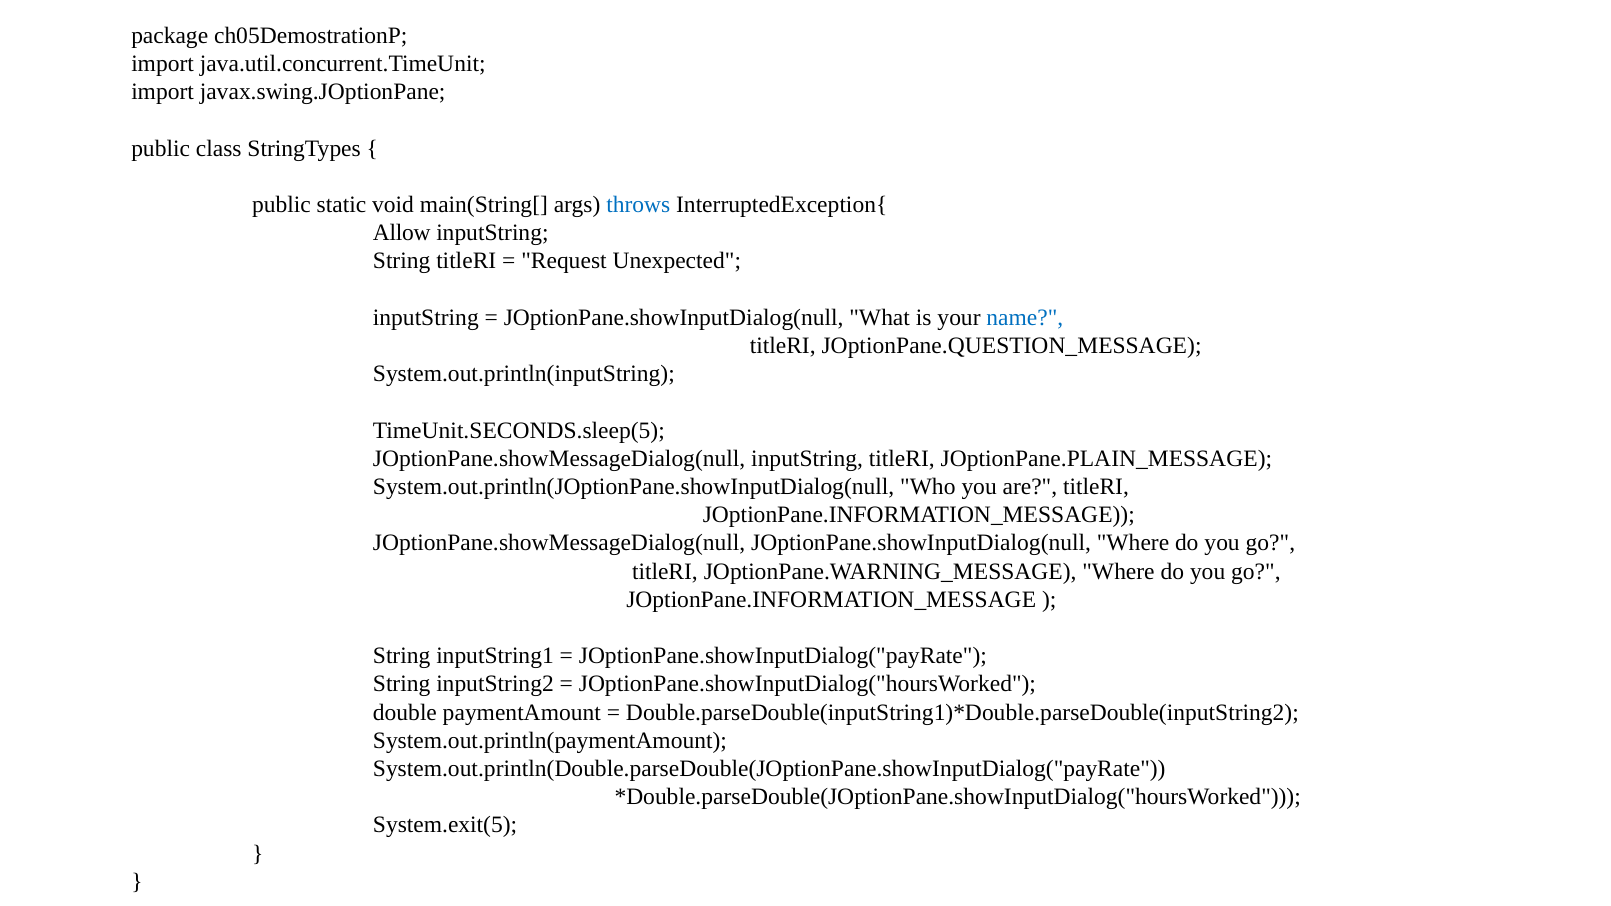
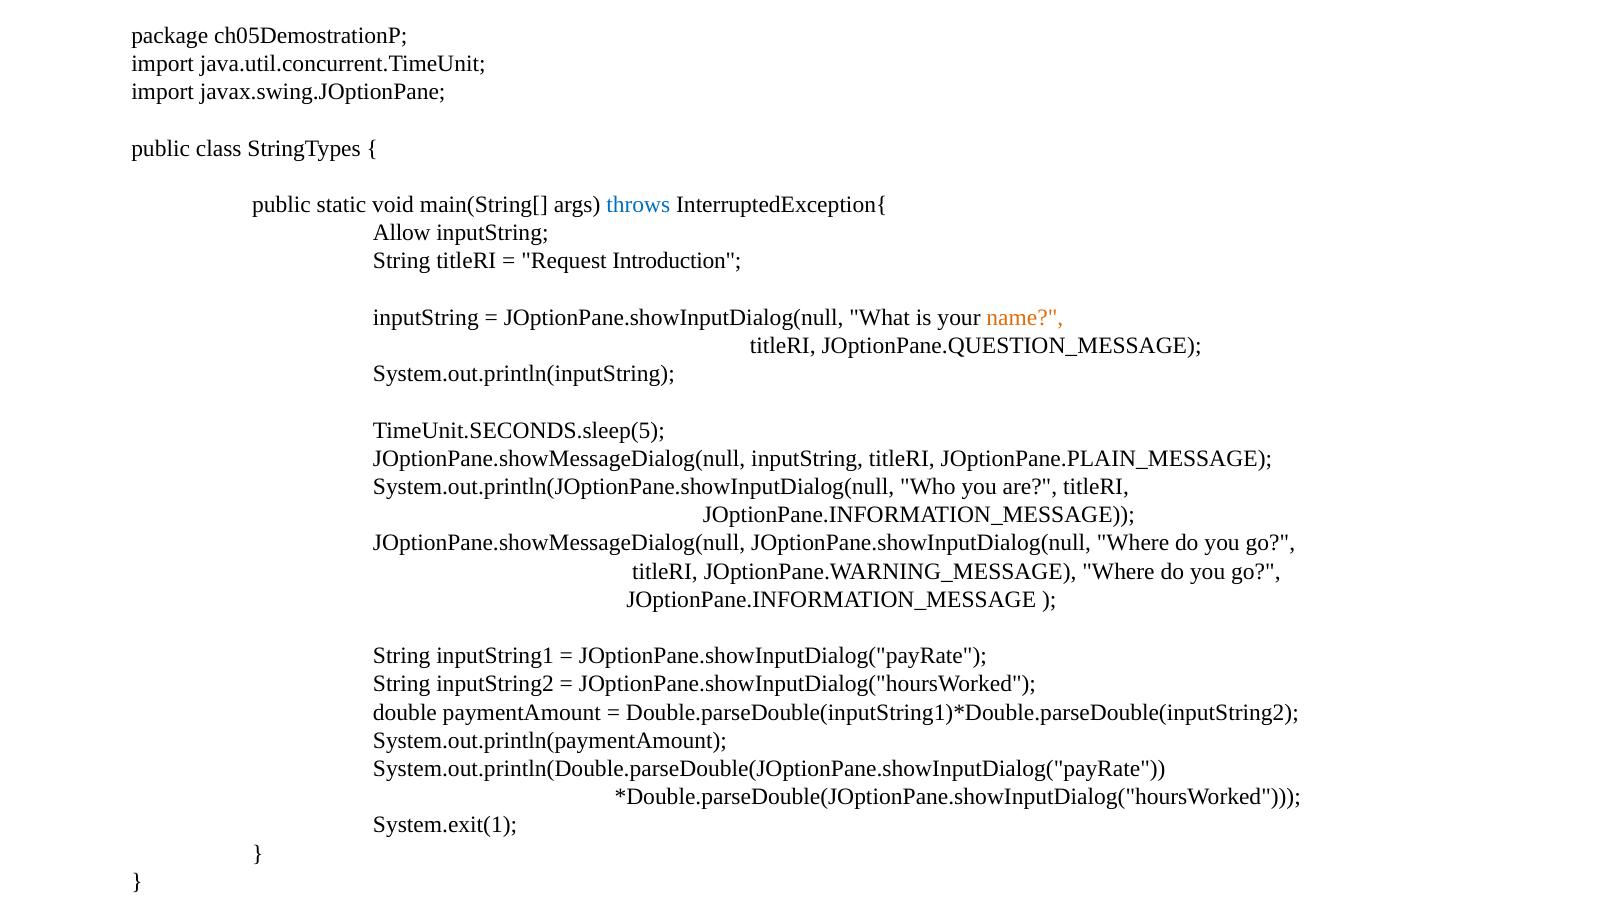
Unexpected: Unexpected -> Introduction
name colour: blue -> orange
System.exit(5: System.exit(5 -> System.exit(1
